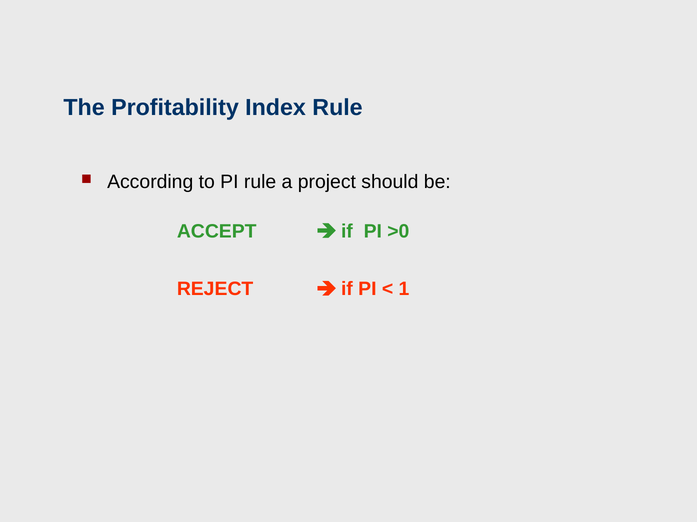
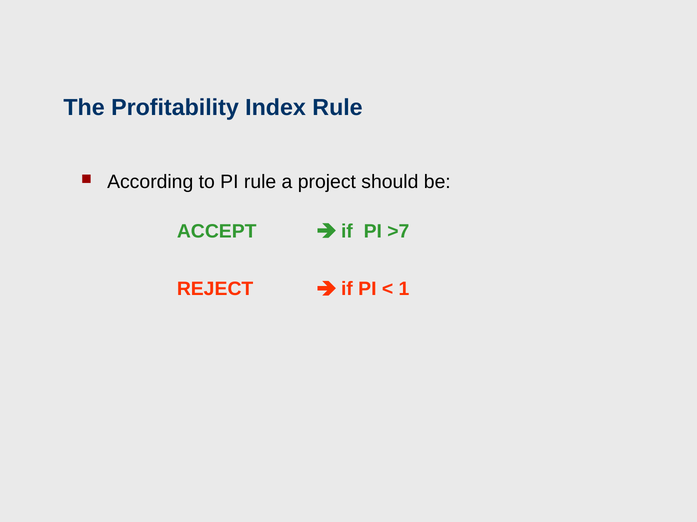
>0: >0 -> >7
